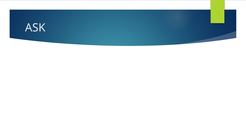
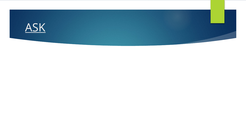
ASK underline: none -> present
